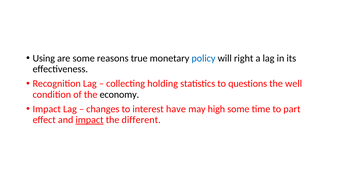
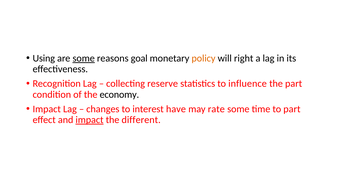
some at (84, 58) underline: none -> present
true: true -> goal
policy colour: blue -> orange
holding: holding -> reserve
questions: questions -> influence
the well: well -> part
high: high -> rate
